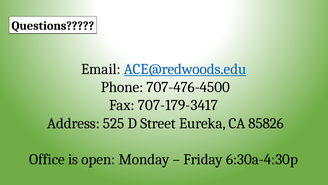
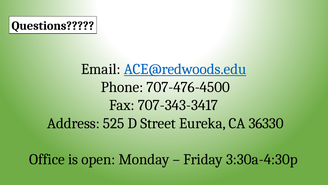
707-179-3417: 707-179-3417 -> 707-343-3417
85826: 85826 -> 36330
6:30a-4:30p: 6:30a-4:30p -> 3:30a-4:30p
